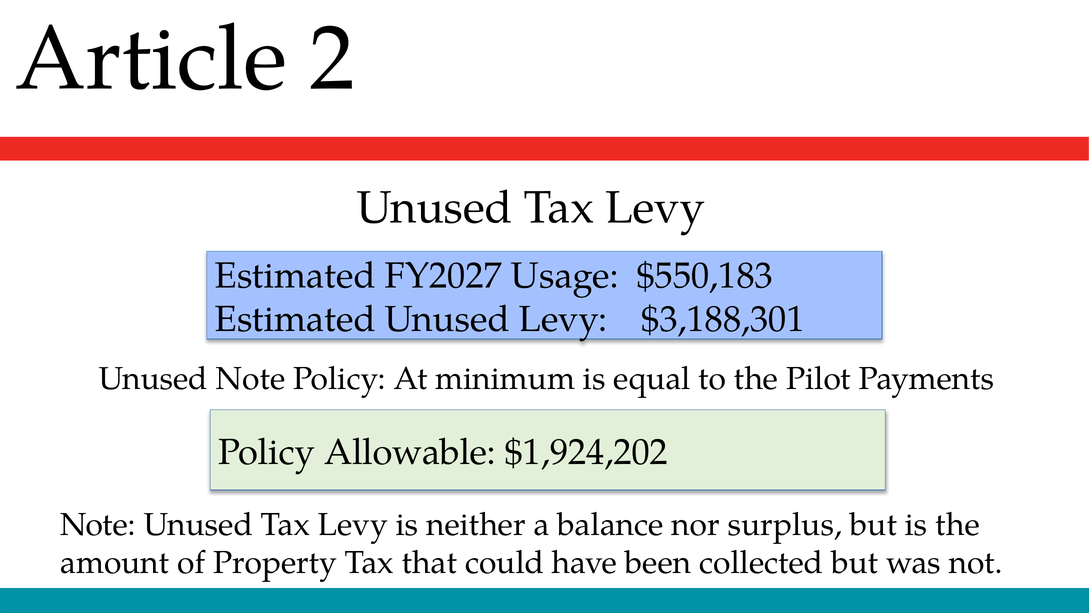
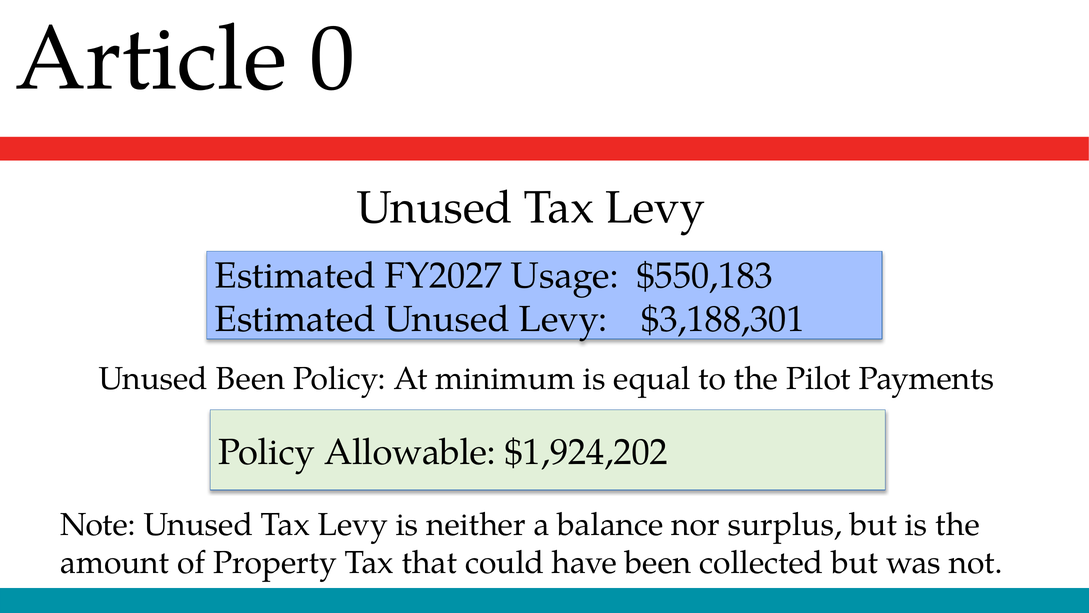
2: 2 -> 0
Unused Note: Note -> Been
